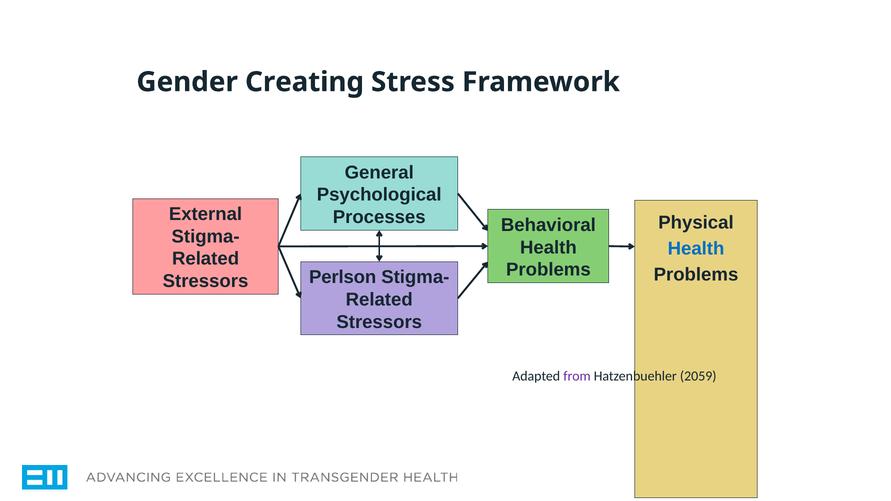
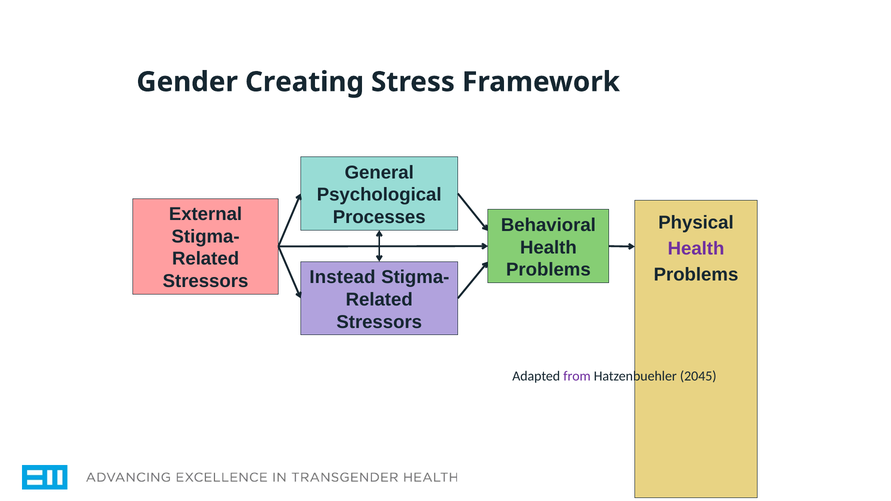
Health at (696, 249) colour: blue -> purple
Perlson: Perlson -> Instead
2059: 2059 -> 2045
